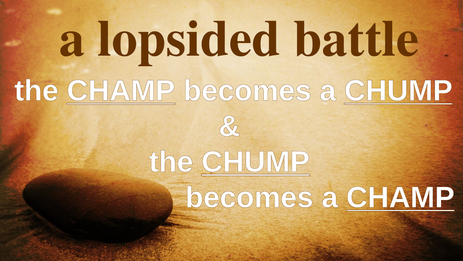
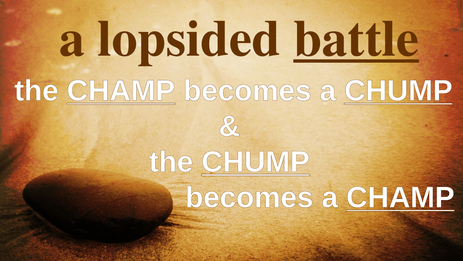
battle underline: none -> present
